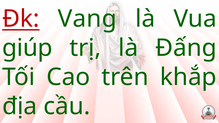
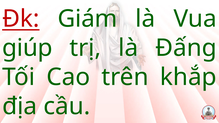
Vang: Vang -> Giám
